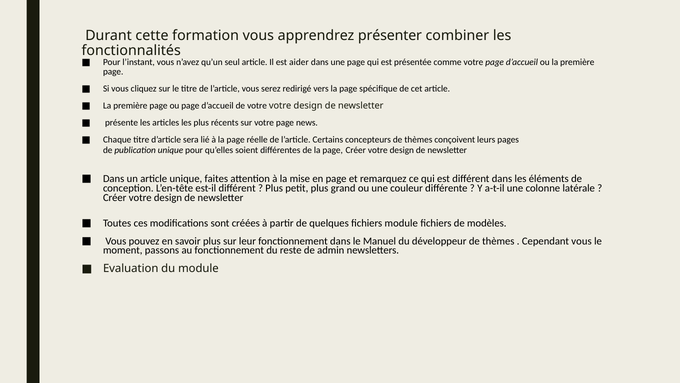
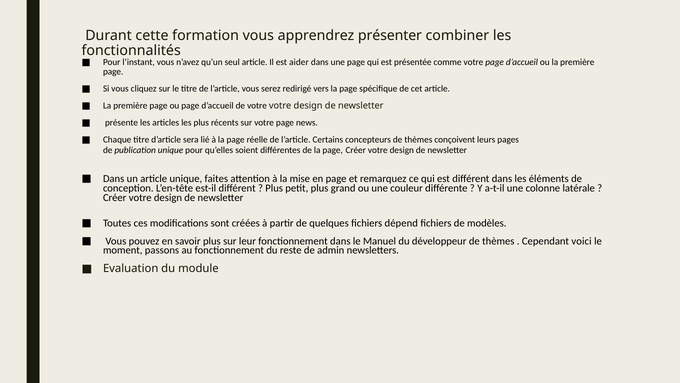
fichiers module: module -> dépend
Cependant vous: vous -> voici
